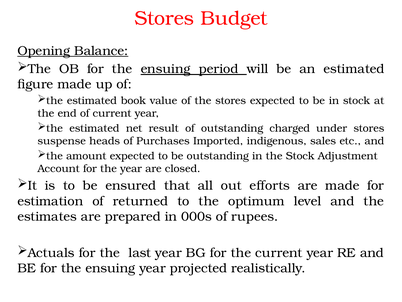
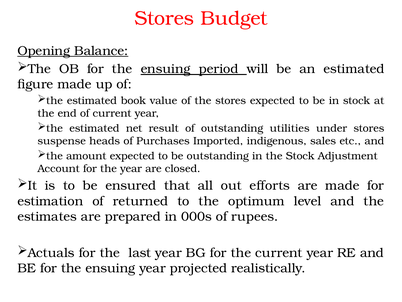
charged: charged -> utilities
